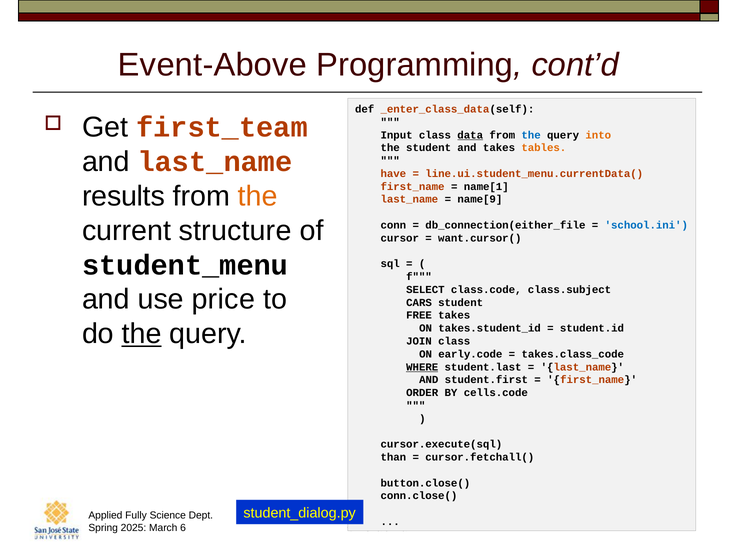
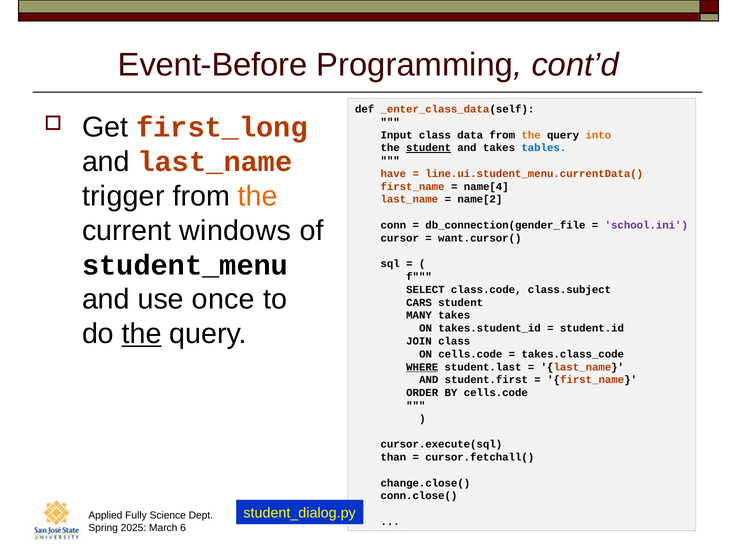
Event-Above: Event-Above -> Event-Before
first_team: first_team -> first_long
data at (470, 135) underline: present -> none
the at (531, 135) colour: blue -> orange
student at (429, 148) underline: none -> present
tables colour: orange -> blue
name[1: name[1 -> name[4
results: results -> trigger
name[9: name[9 -> name[2
structure: structure -> windows
db_connection(either_file: db_connection(either_file -> db_connection(gender_file
school.ini colour: blue -> purple
price: price -> once
FREE: FREE -> MANY
ON early.code: early.code -> cells.code
button.close(: button.close( -> change.close(
